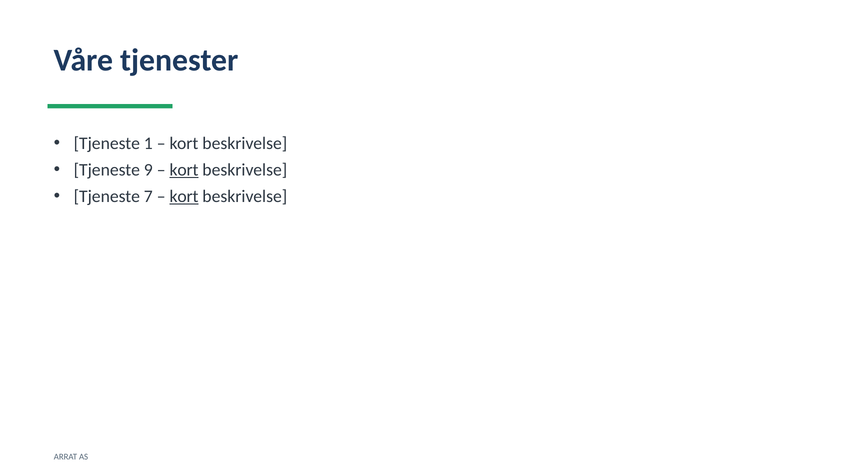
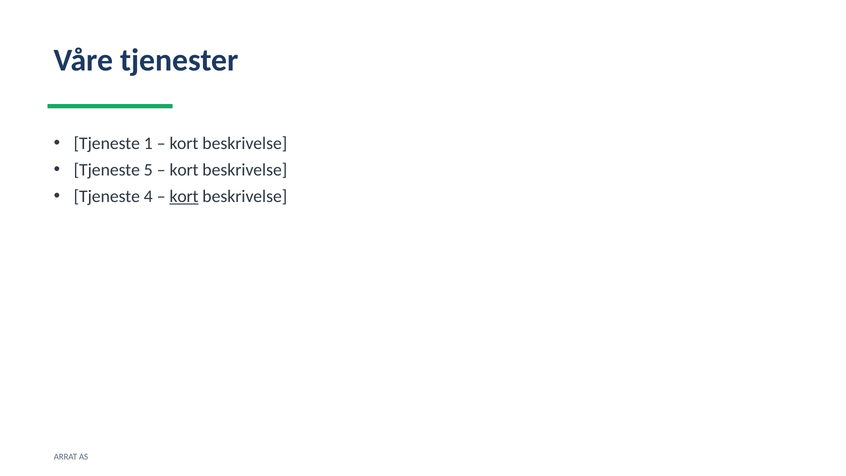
9: 9 -> 5
kort at (184, 170) underline: present -> none
7: 7 -> 4
